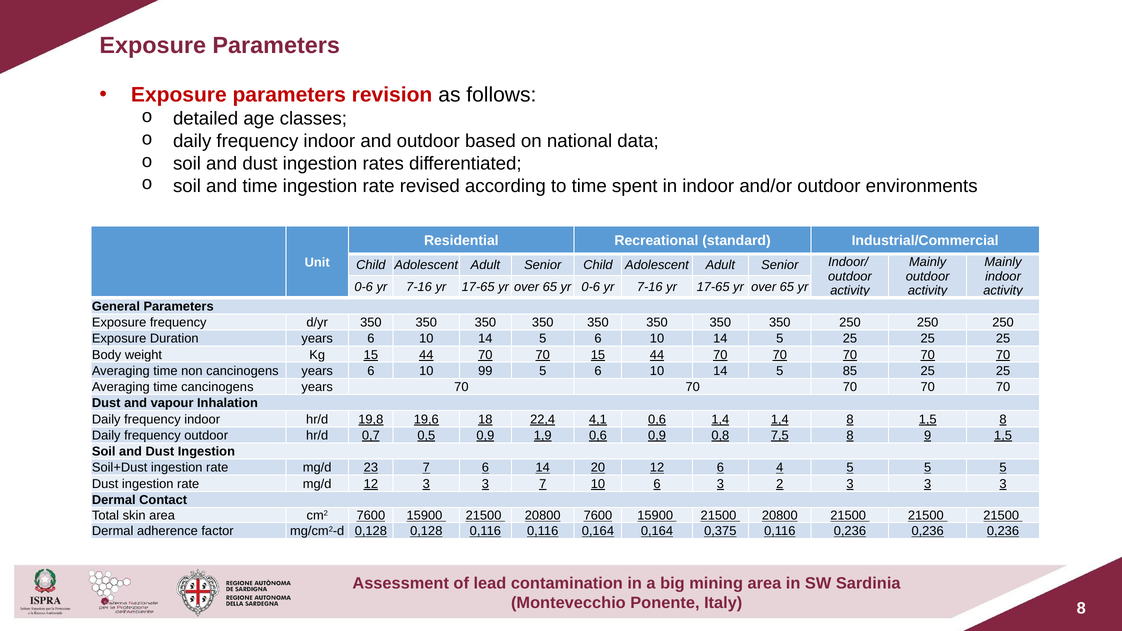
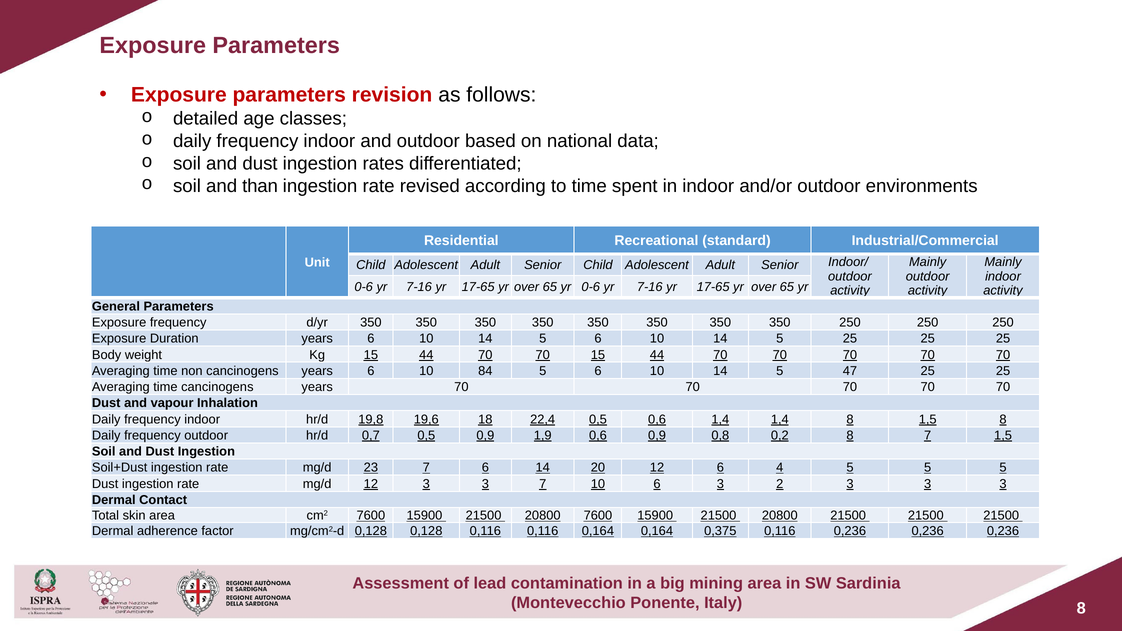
and time: time -> than
99: 99 -> 84
85: 85 -> 47
22,4 4,1: 4,1 -> 0,5
7,5: 7,5 -> 0,2
8 9: 9 -> 7
